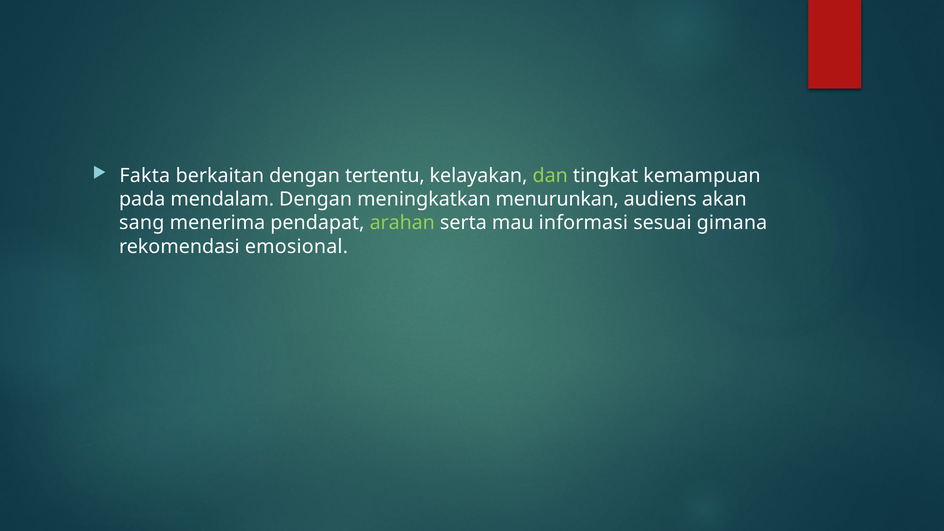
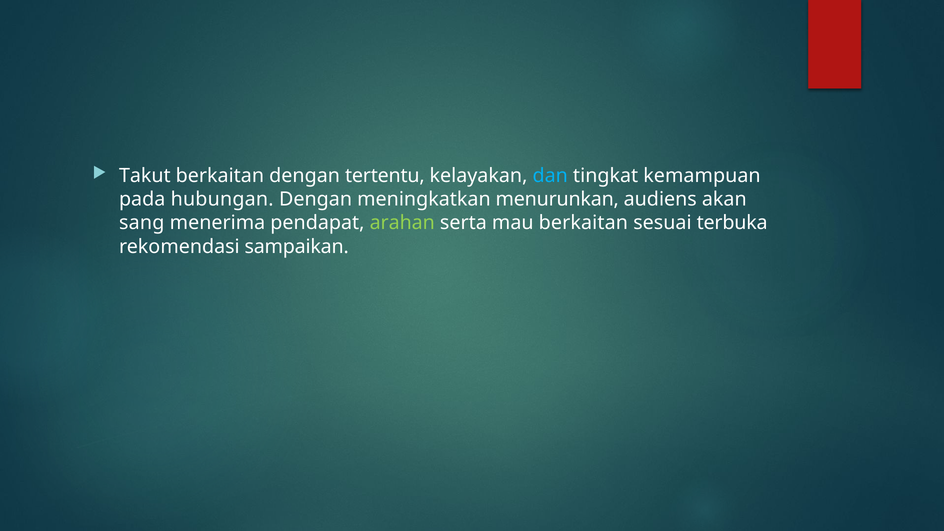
Fakta: Fakta -> Takut
dan colour: light green -> light blue
mendalam: mendalam -> hubungan
mau informasi: informasi -> berkaitan
gimana: gimana -> terbuka
emosional: emosional -> sampaikan
